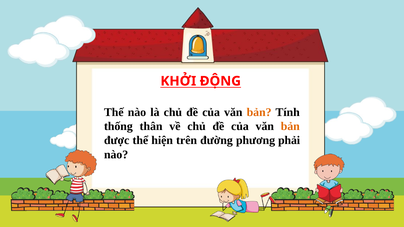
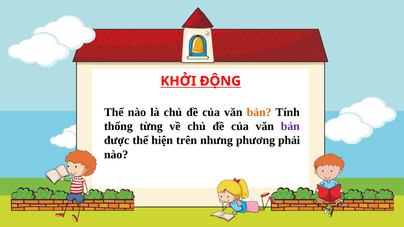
thân: thân -> từng
bản at (290, 126) colour: orange -> purple
đường: đường -> nhưng
